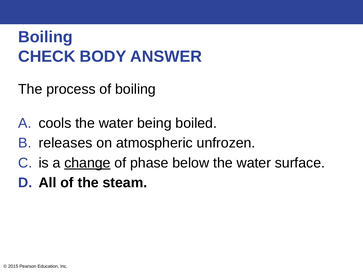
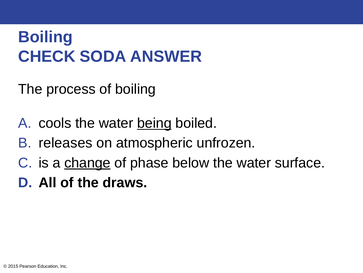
BODY: BODY -> SODA
being underline: none -> present
steam: steam -> draws
